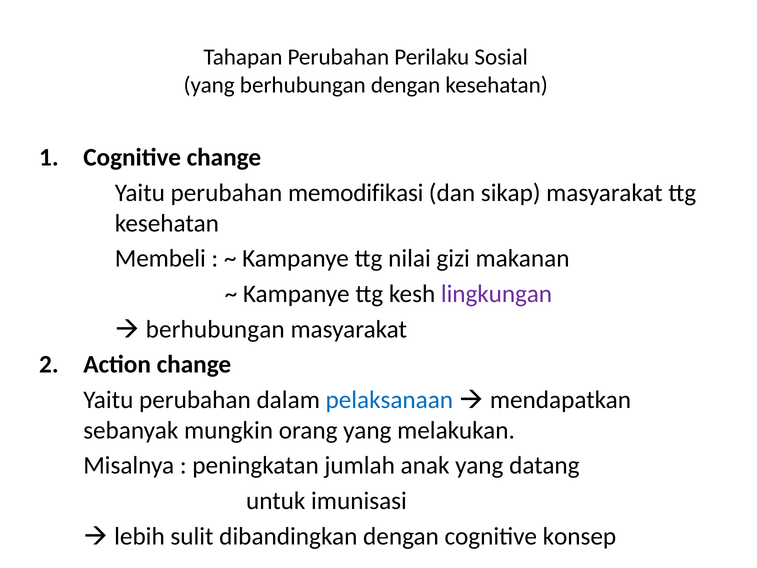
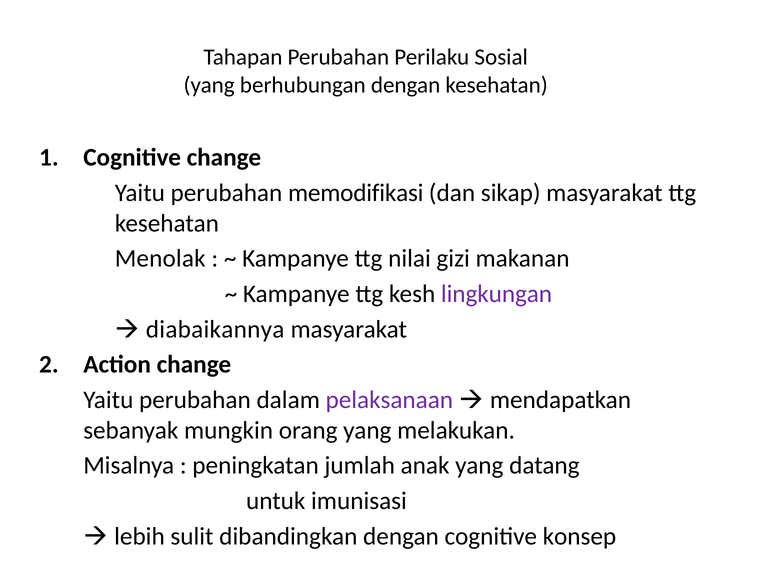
Membeli: Membeli -> Menolak
berhubungan at (215, 329): berhubungan -> diabaikannya
pelaksanaan colour: blue -> purple
